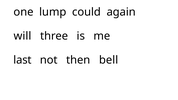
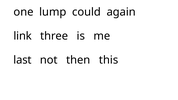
will: will -> link
bell: bell -> this
